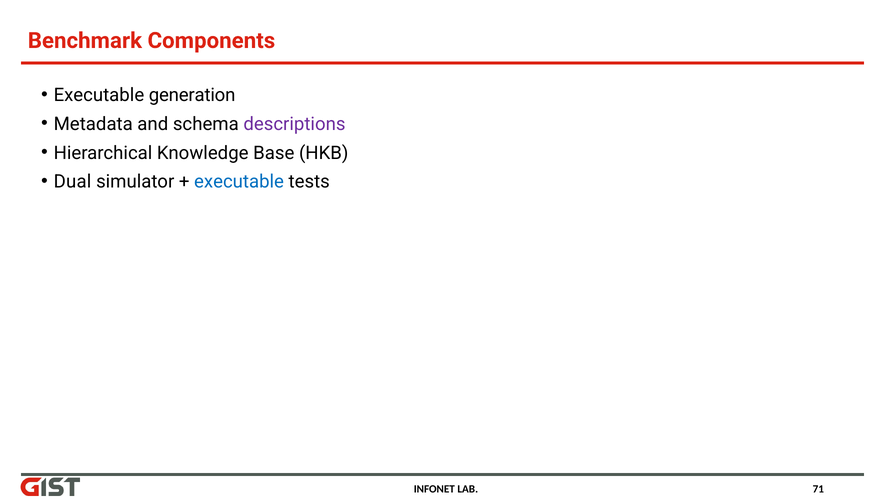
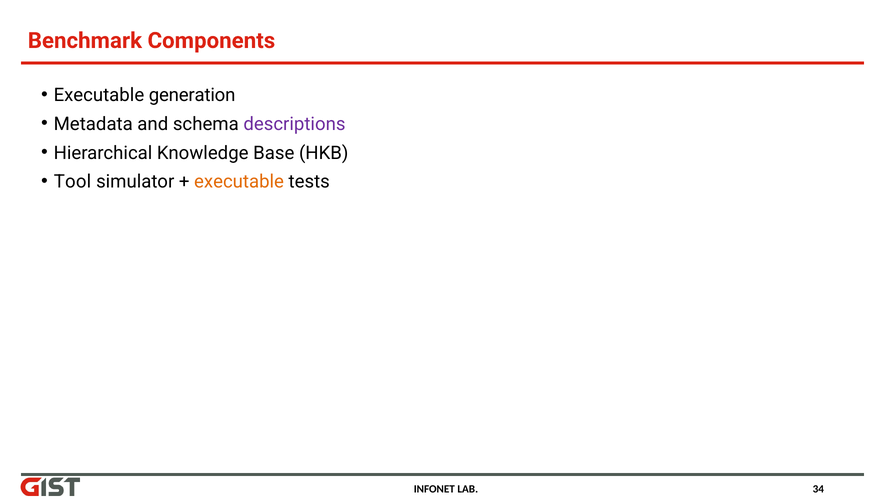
Dual: Dual -> Tool
executable at (239, 182) colour: blue -> orange
71: 71 -> 34
